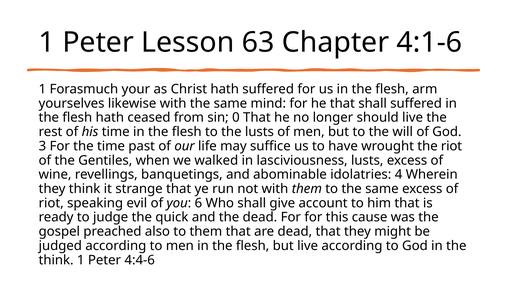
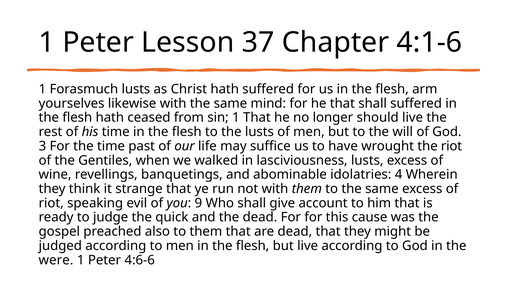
63: 63 -> 37
Forasmuch your: your -> lusts
sin 0: 0 -> 1
6: 6 -> 9
think at (56, 260): think -> were
4:4-6: 4:4-6 -> 4:6-6
